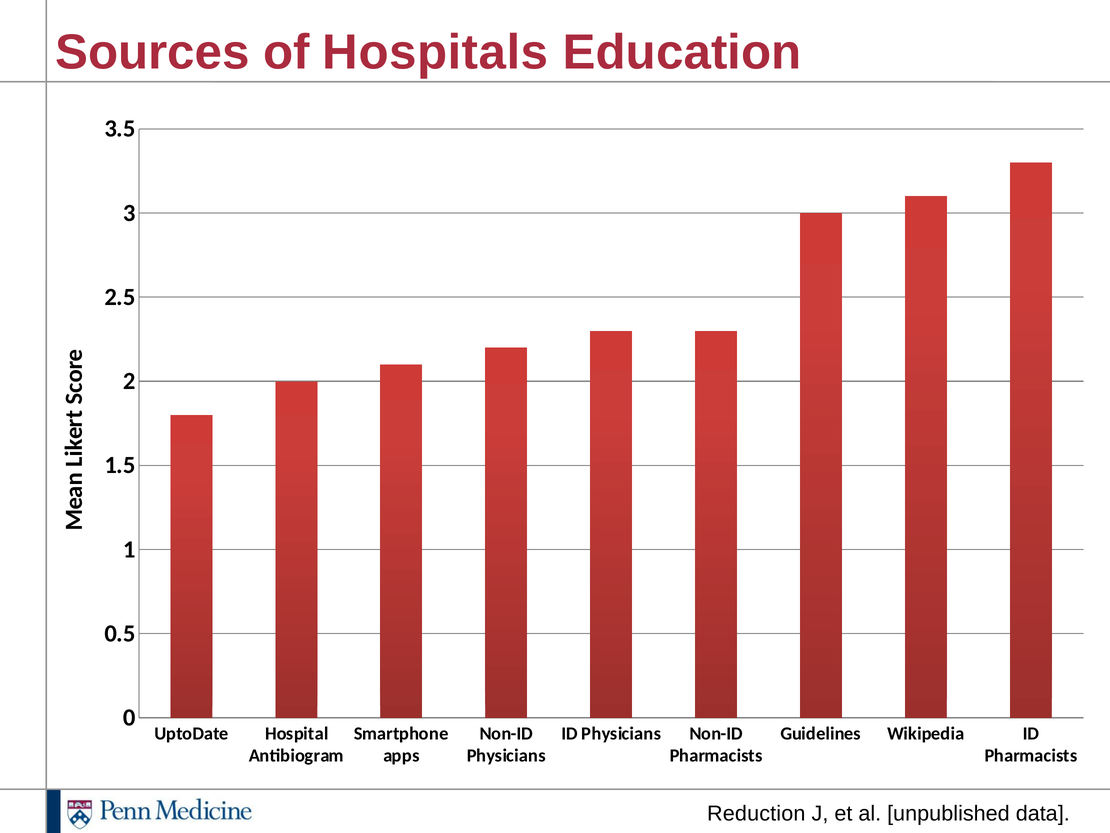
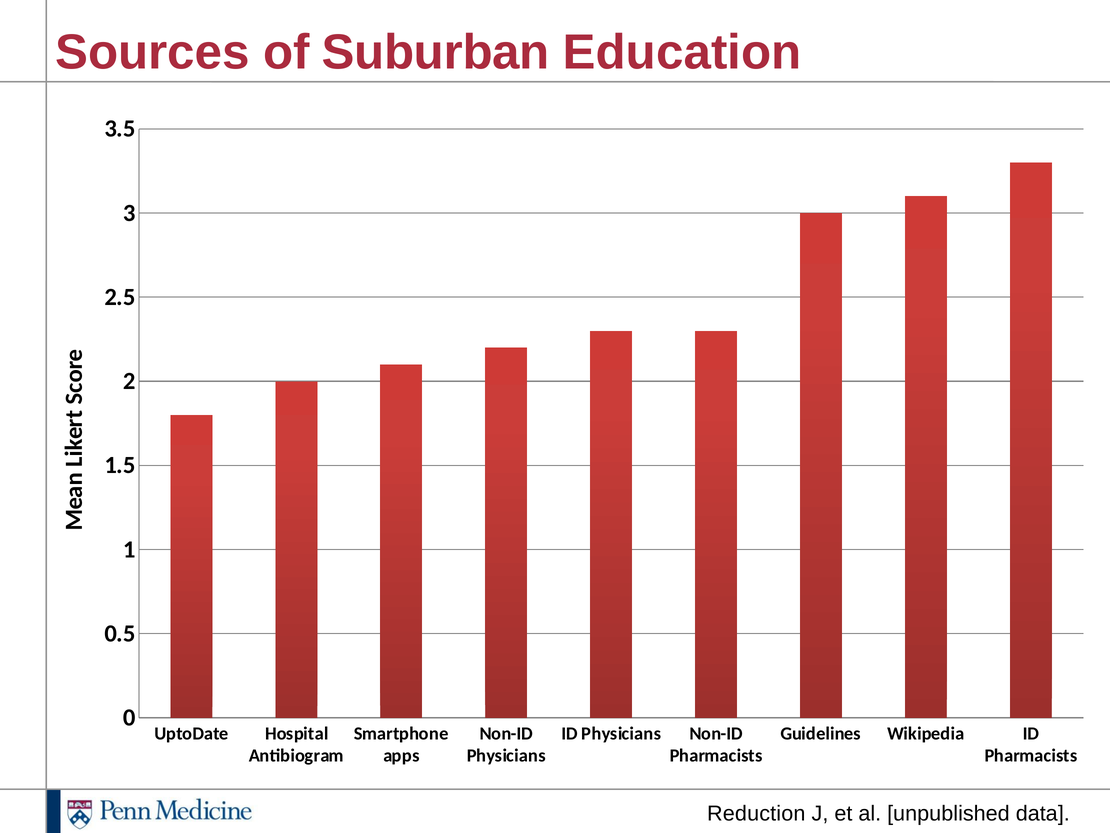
Hospitals: Hospitals -> Suburban
